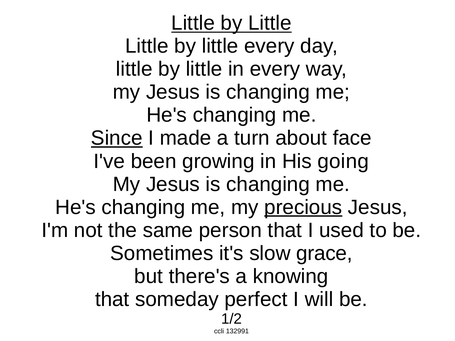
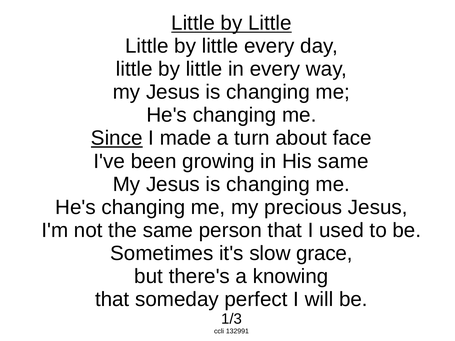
His going: going -> same
precious underline: present -> none
1/2: 1/2 -> 1/3
